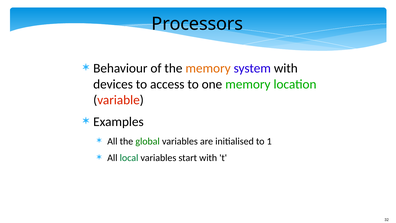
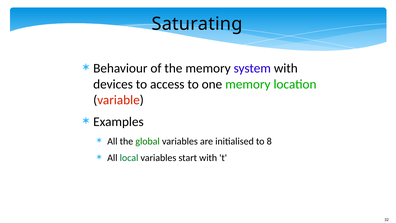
Processors: Processors -> Saturating
memory at (208, 68) colour: orange -> black
1: 1 -> 8
